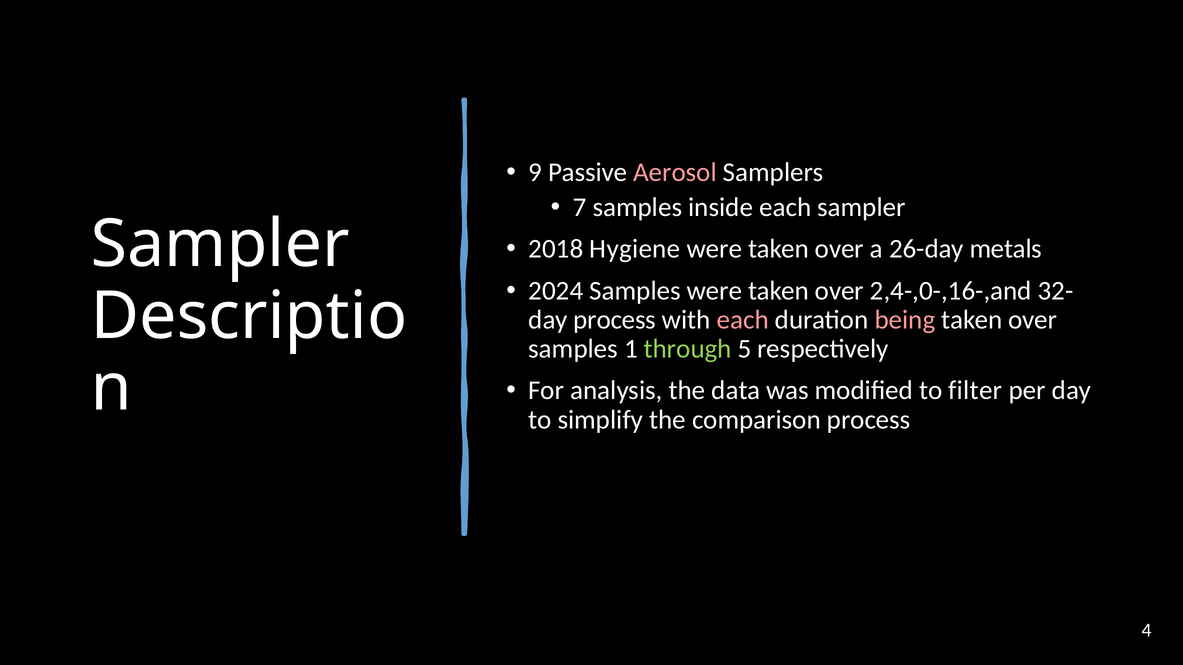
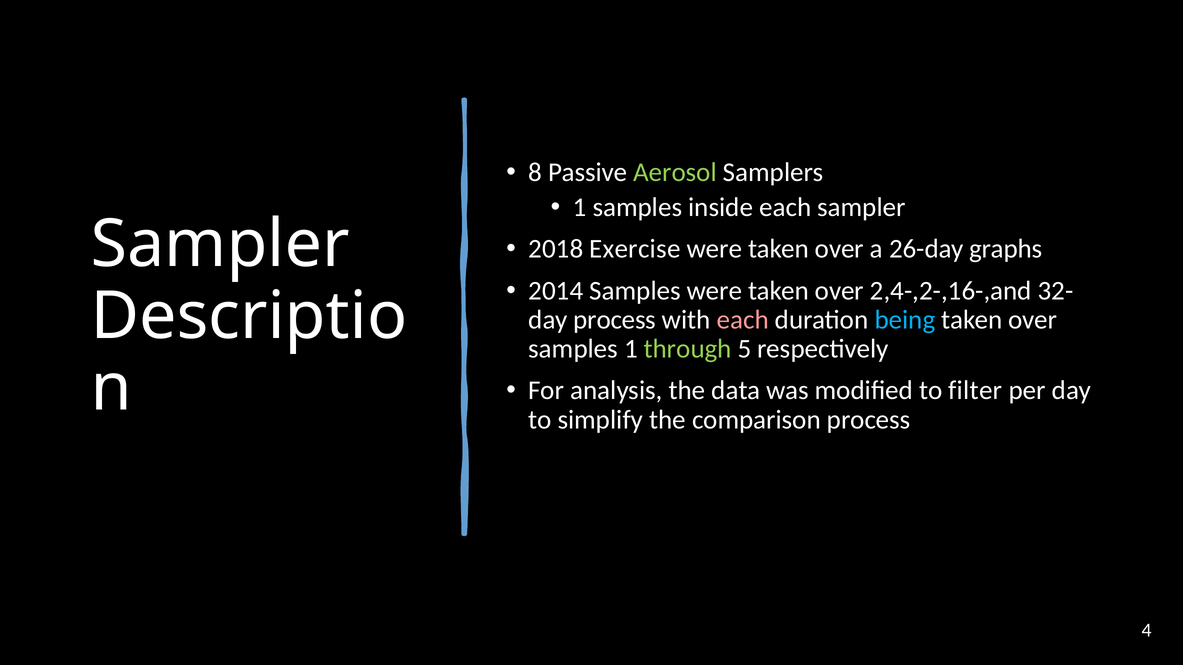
9: 9 -> 8
Aerosol colour: pink -> light green
7 at (580, 208): 7 -> 1
Hygiene: Hygiene -> Exercise
metals: metals -> graphs
2024: 2024 -> 2014
2,4-,0-,16-,and: 2,4-,0-,16-,and -> 2,4-,2-,16-,and
being colour: pink -> light blue
